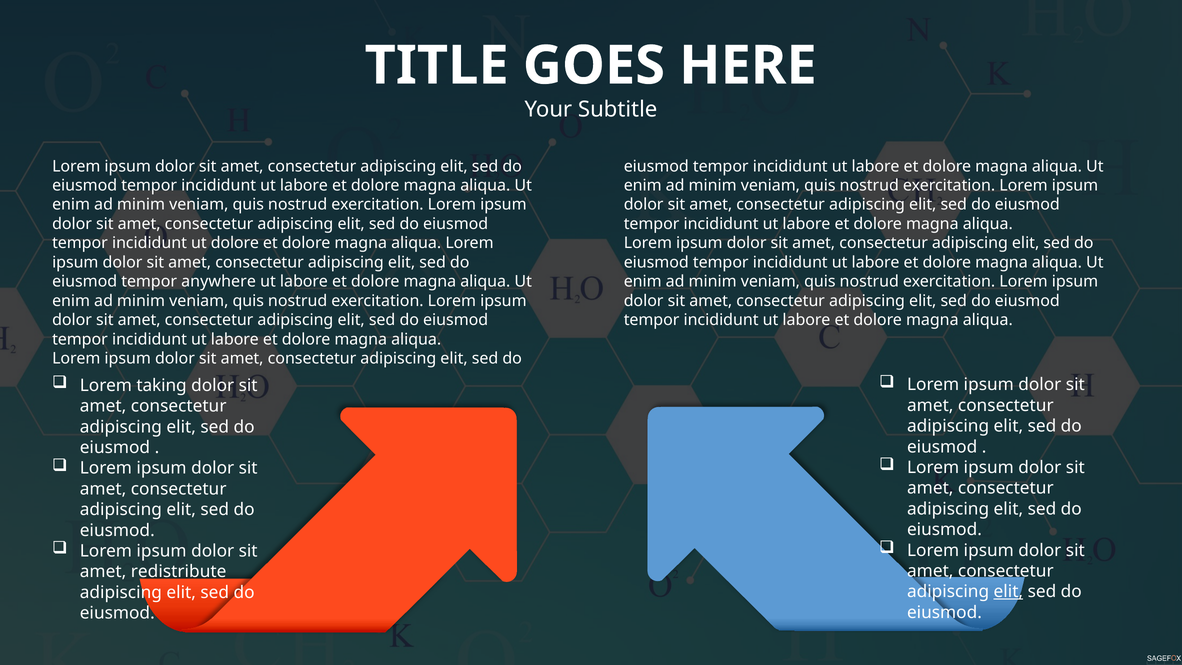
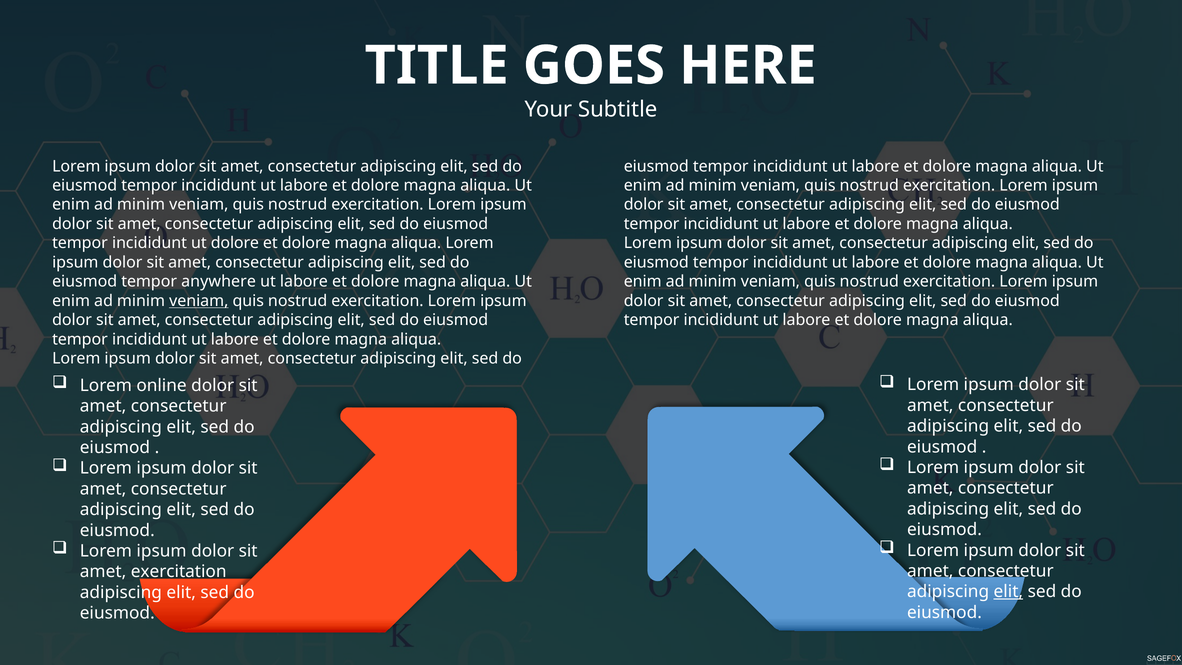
veniam at (199, 301) underline: none -> present
taking: taking -> online
amet redistribute: redistribute -> exercitation
